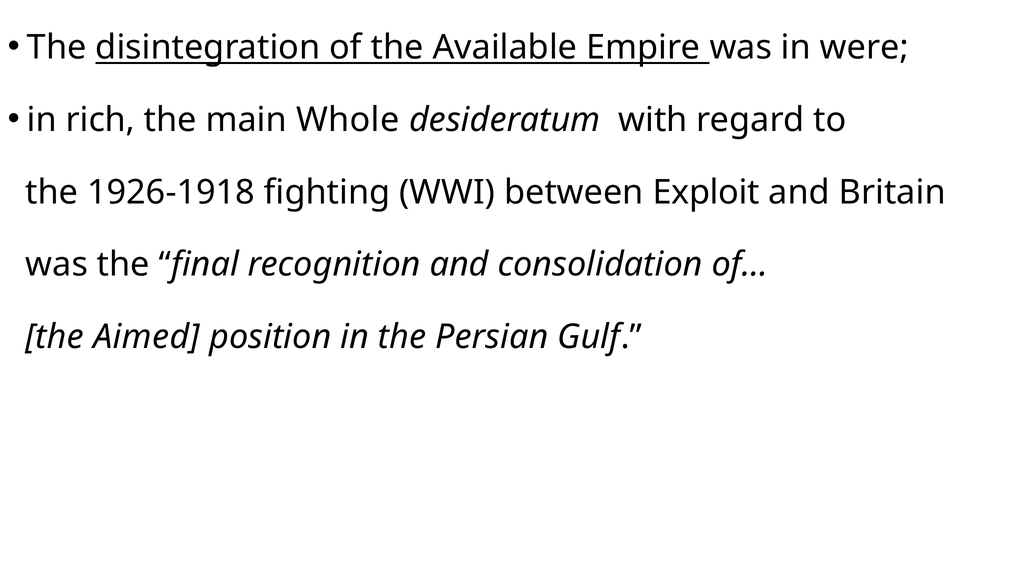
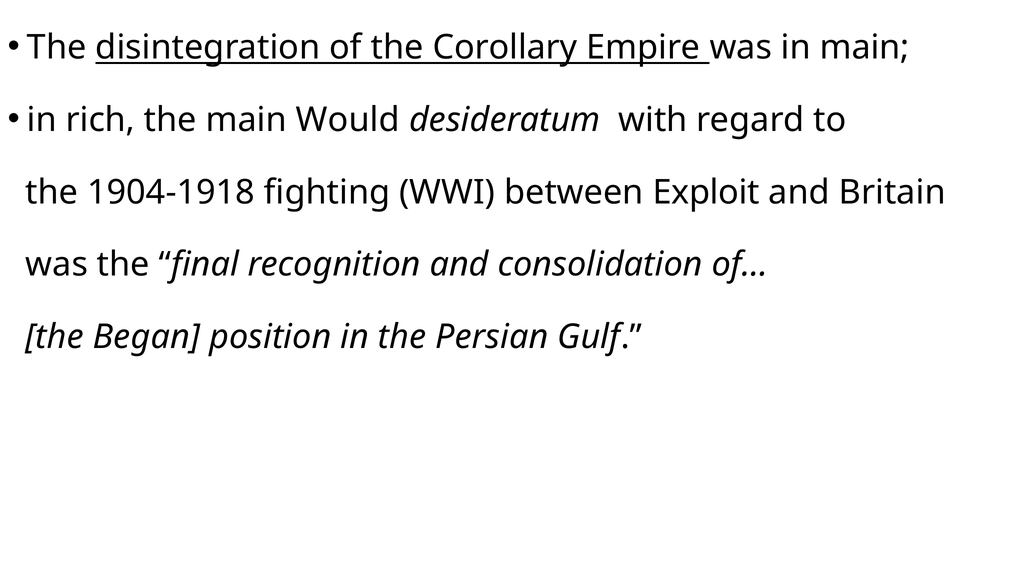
Available: Available -> Corollary
in were: were -> main
Whole: Whole -> Would
1926-1918: 1926-1918 -> 1904-1918
Aimed: Aimed -> Began
